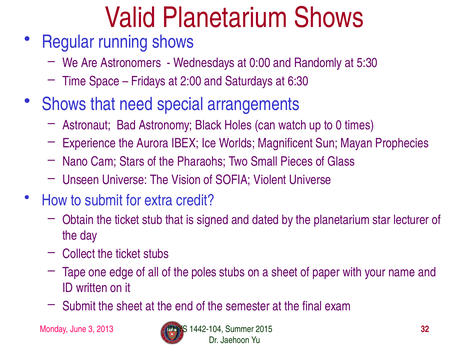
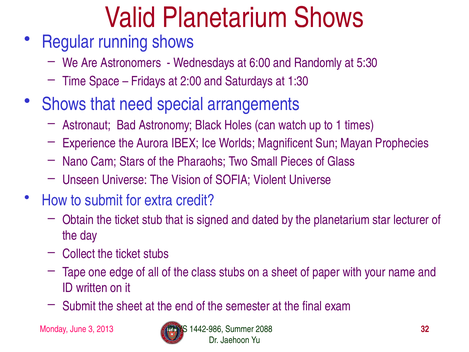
0:00: 0:00 -> 6:00
6:30: 6:30 -> 1:30
0: 0 -> 1
poles: poles -> class
1442-104: 1442-104 -> 1442-986
2015: 2015 -> 2088
